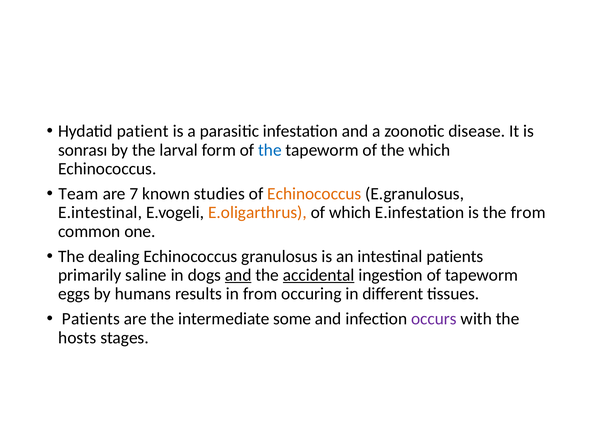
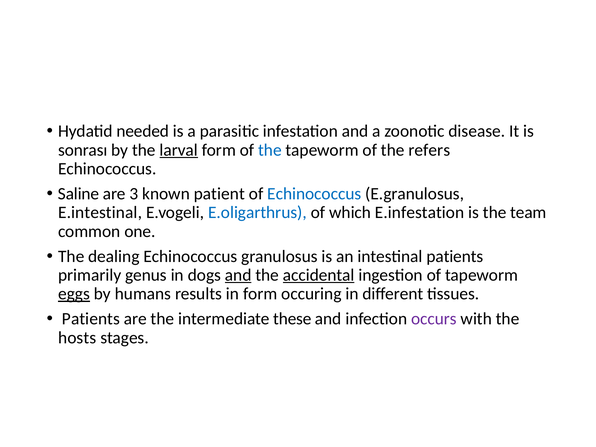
patient: patient -> needed
larval underline: none -> present
the which: which -> refers
Team: Team -> Saline
7: 7 -> 3
studies: studies -> patient
Echinococcus at (314, 194) colour: orange -> blue
E.oligarthrus colour: orange -> blue
the from: from -> team
saline: saline -> genus
eggs underline: none -> present
in from: from -> form
some: some -> these
